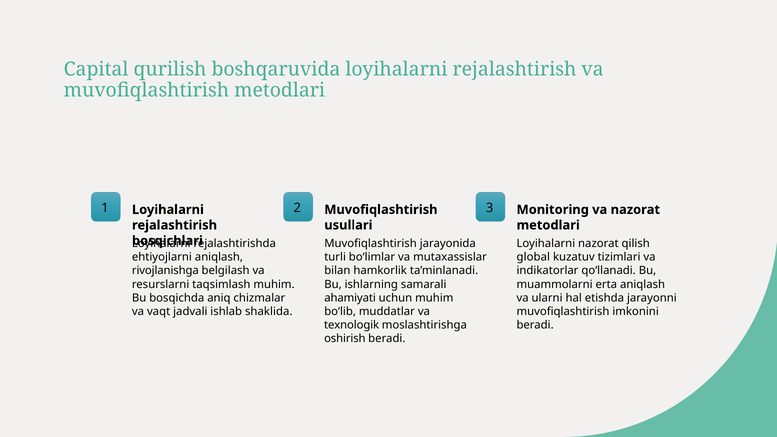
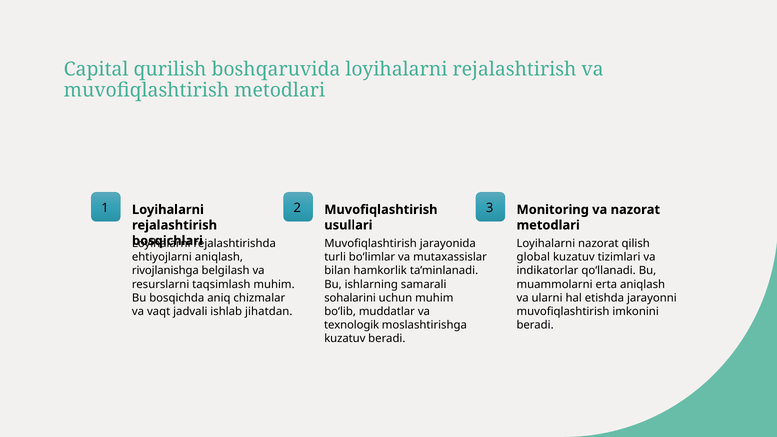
ahamiyati: ahamiyati -> sohalarini
shaklida: shaklida -> jihatdan
oshirish at (345, 339): oshirish -> kuzatuv
